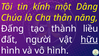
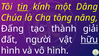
tin underline: none -> present
thân: thân -> tông
liều: liều -> giải
